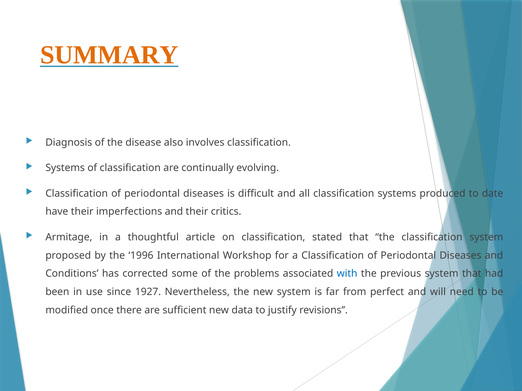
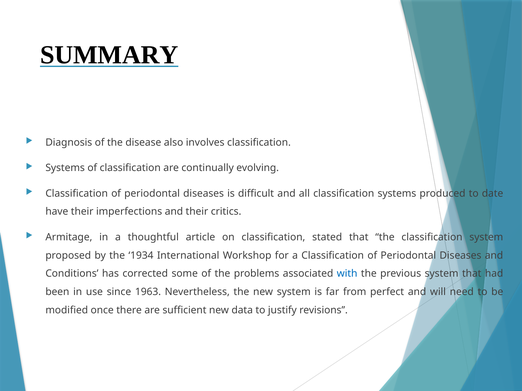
SUMMARY colour: orange -> black
1996: 1996 -> 1934
1927: 1927 -> 1963
